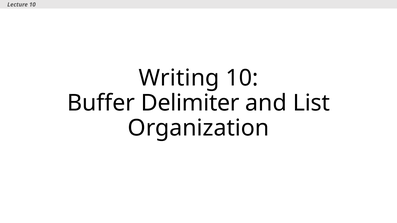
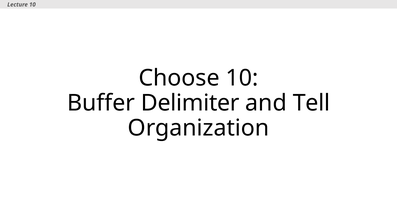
Writing: Writing -> Choose
List: List -> Tell
